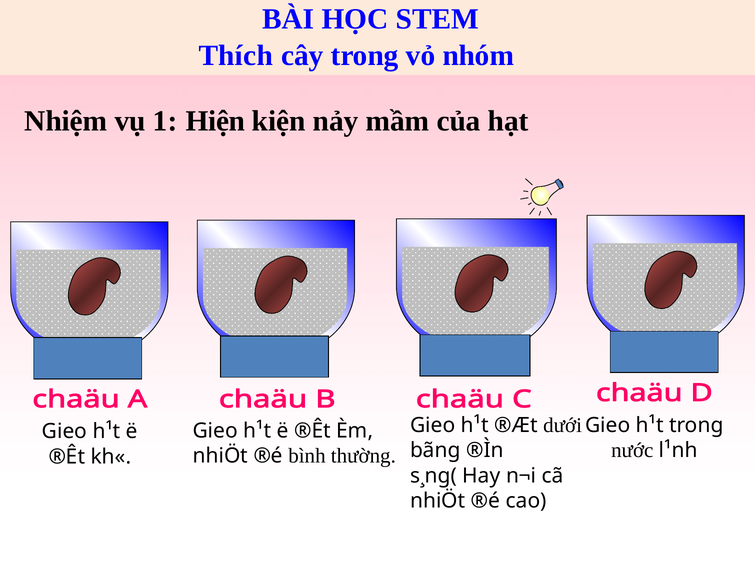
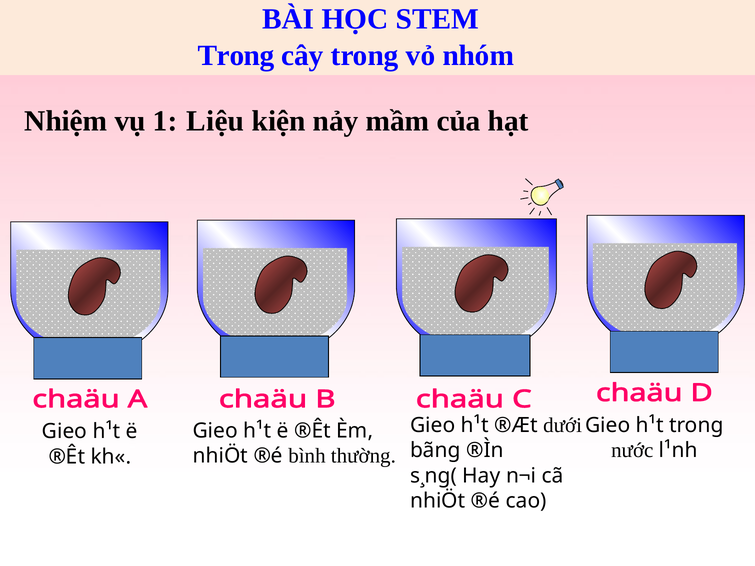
Thích at (236, 56): Thích -> Trong
Hiện: Hiện -> Liệu
